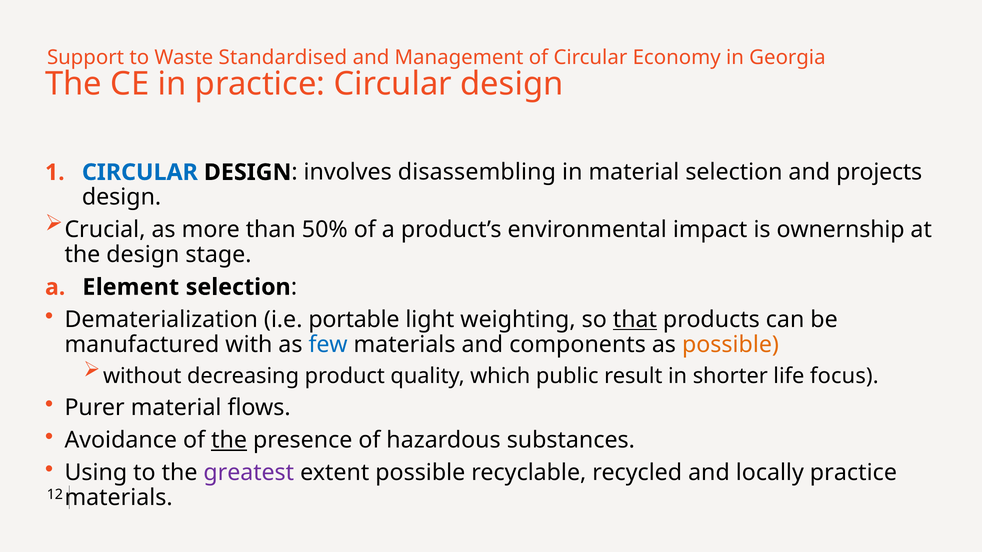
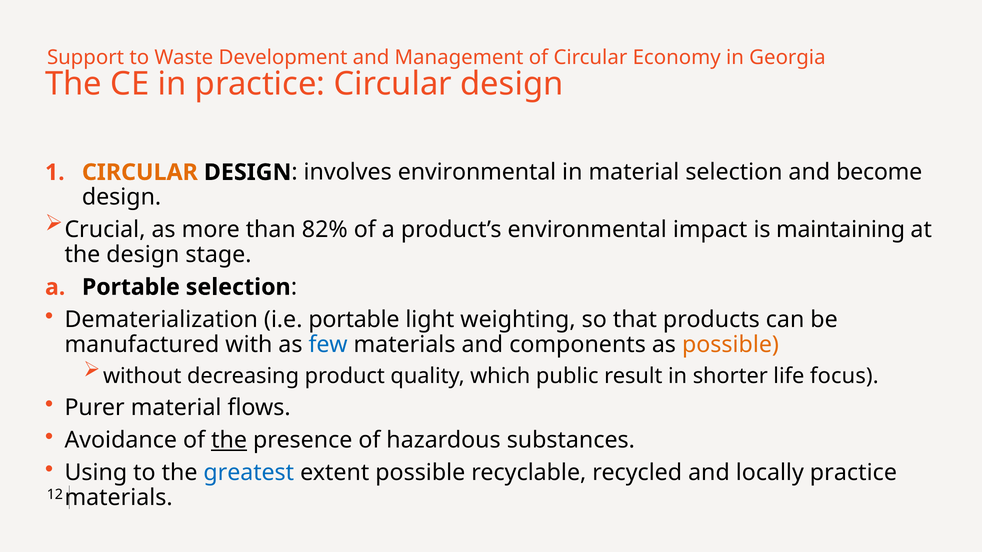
Standardised: Standardised -> Development
CIRCULAR at (140, 172) colour: blue -> orange
involves disassembling: disassembling -> environmental
projects: projects -> become
50%: 50% -> 82%
ownernship: ownernship -> maintaining
a Element: Element -> Portable
that underline: present -> none
greatest colour: purple -> blue
